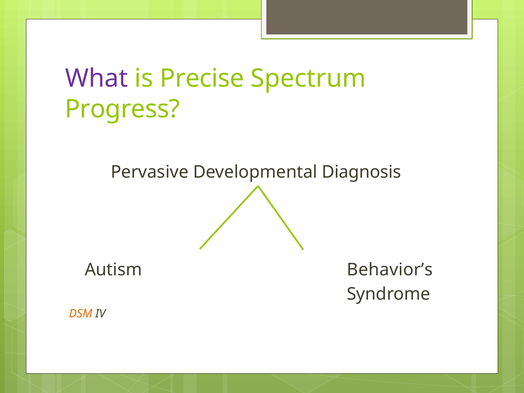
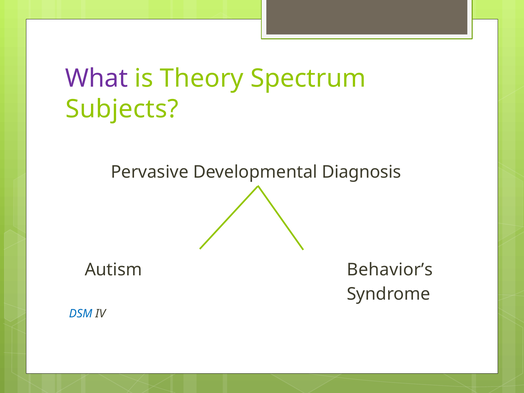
Precise: Precise -> Theory
Progress: Progress -> Subjects
DSM colour: orange -> blue
